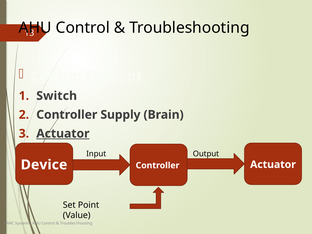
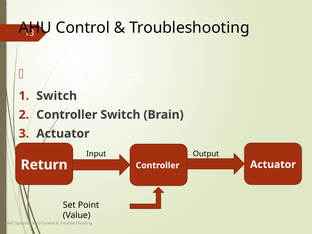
Controller Supply: Supply -> Switch
Actuator at (63, 134) underline: present -> none
Device: Device -> Return
